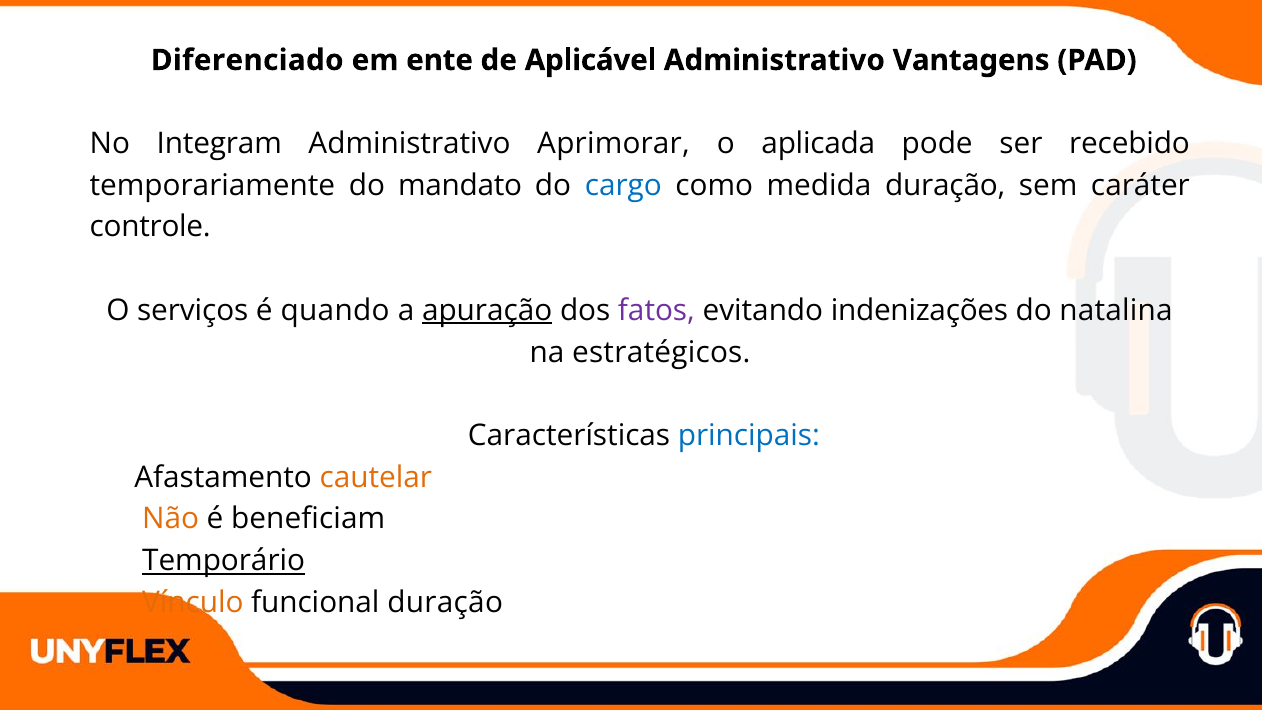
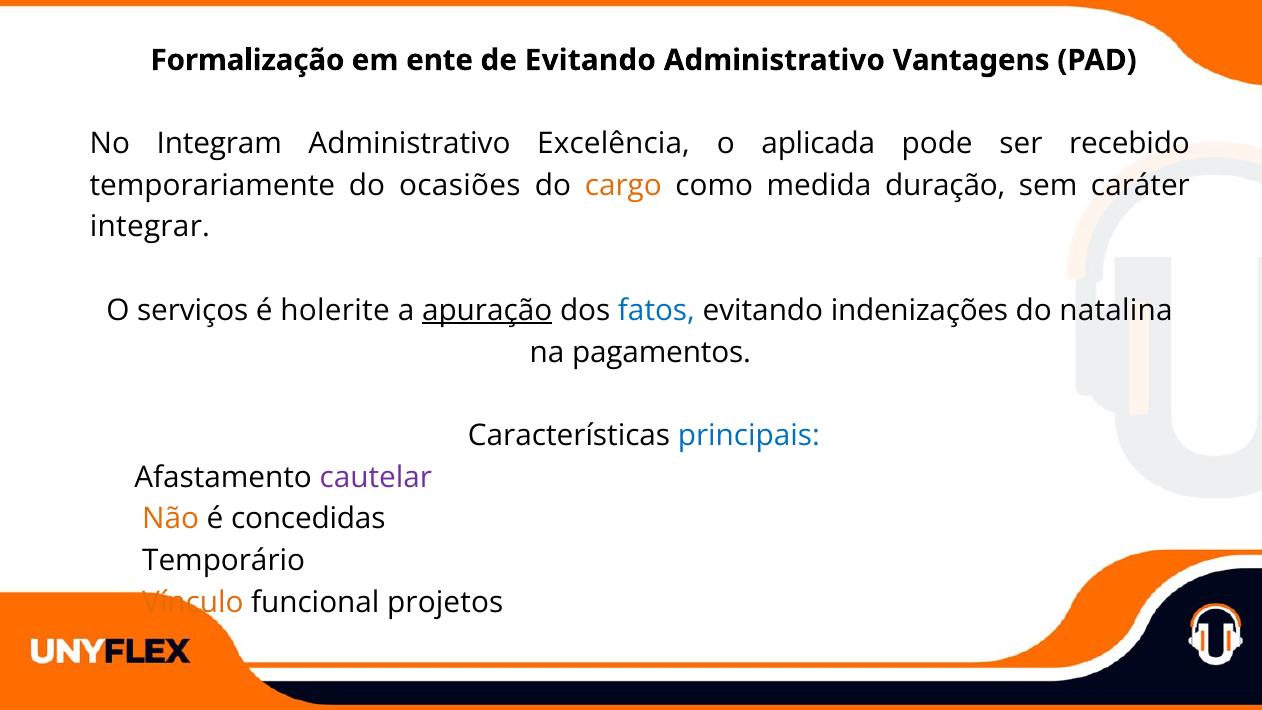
Diferenciado: Diferenciado -> Formalização
de Aplicável: Aplicável -> Evitando
Aprimorar: Aprimorar -> Excelência
mandato: mandato -> ocasiões
cargo colour: blue -> orange
controle: controle -> integrar
quando: quando -> holerite
fatos colour: purple -> blue
estratégicos: estratégicos -> pagamentos
cautelar colour: orange -> purple
beneficiam: beneficiam -> concedidas
Temporário underline: present -> none
funcional duração: duração -> projetos
